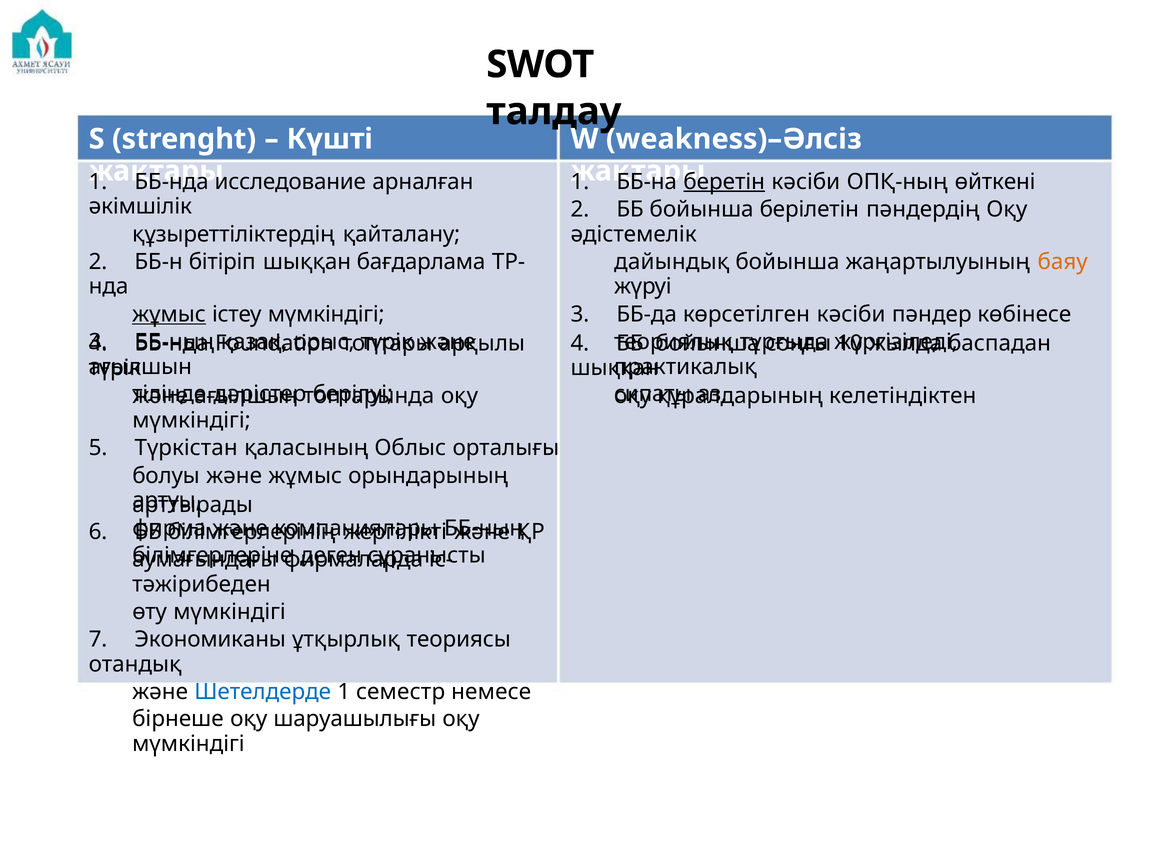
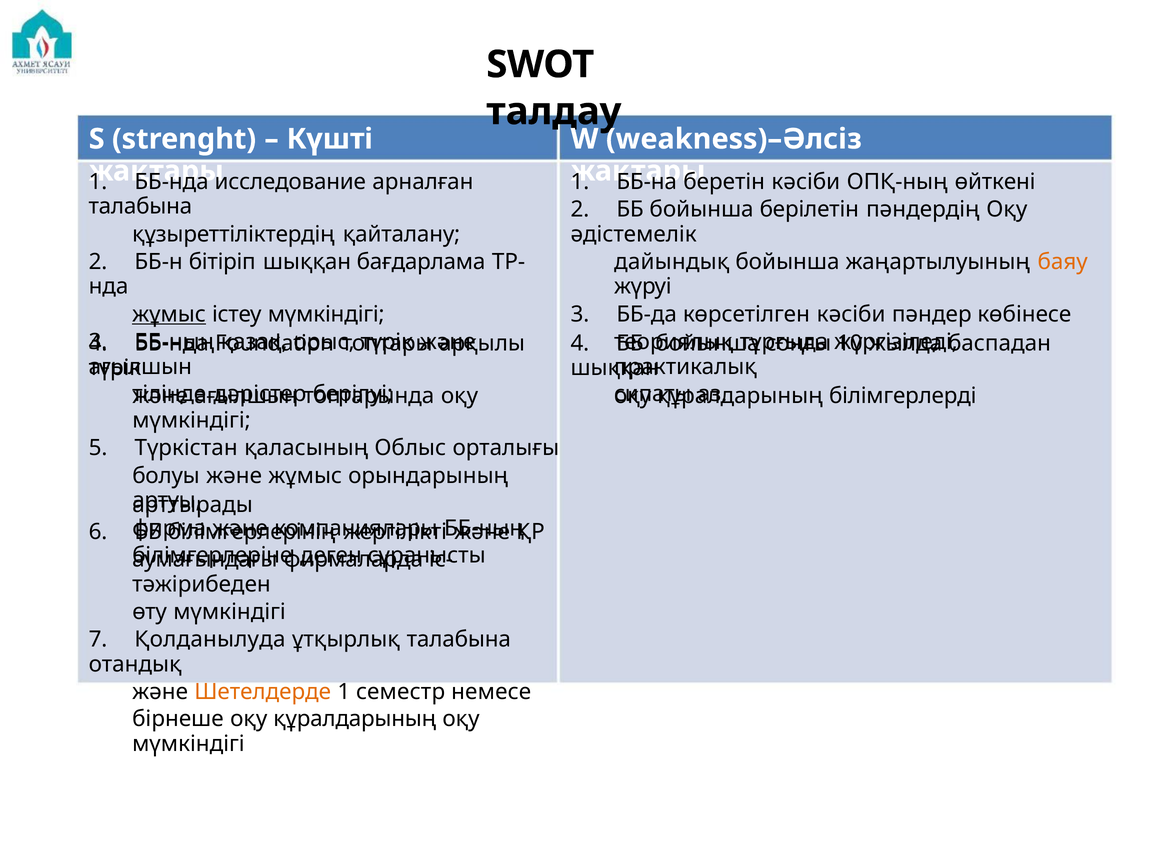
беретін underline: present -> none
әкімшілік at (140, 207): әкімшілік -> талабына
келетіндіктен: келетіндіктен -> білімгерлерді
Экономиканы: Экономиканы -> Қолданылуда
ұтқырлық теориясы: теориясы -> талабына
Шетелдерде colour: blue -> orange
бірнеше оқу шаруашылығы: шаруашылығы -> құралдарының
